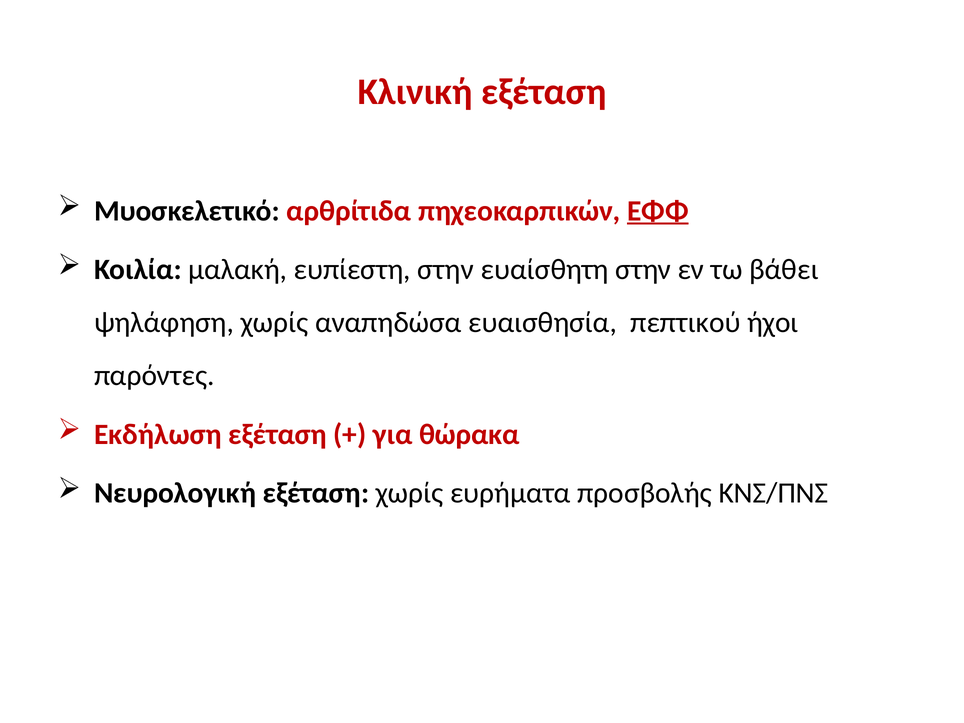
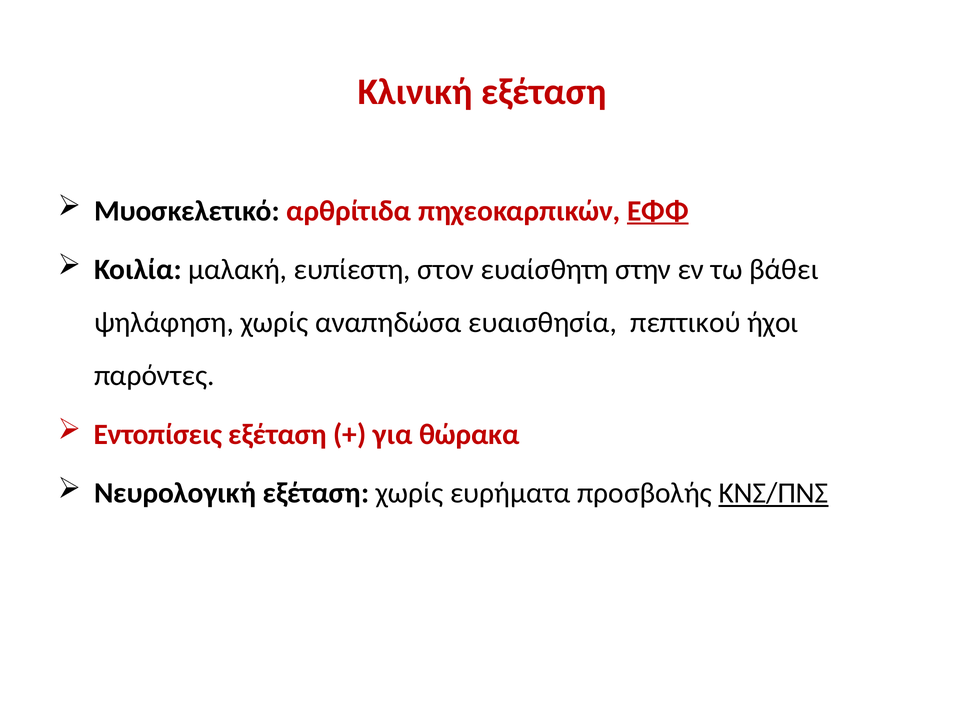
ευπίεστη στην: στην -> στον
Εκδήλωση: Εκδήλωση -> Εντοπίσεις
ΚΝΣ/ΠΝΣ underline: none -> present
